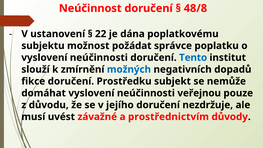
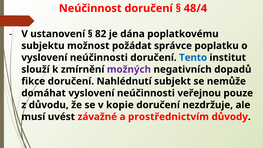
48/8: 48/8 -> 48/4
22: 22 -> 82
možných colour: blue -> purple
Prostředku: Prostředku -> Nahlédnutí
jejího: jejího -> kopie
